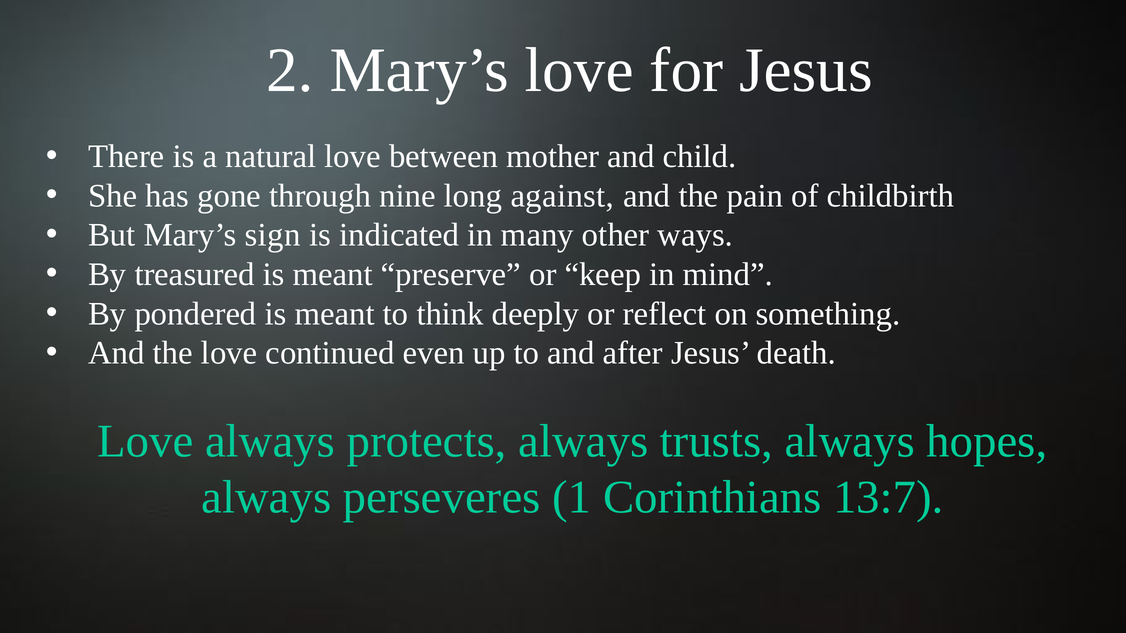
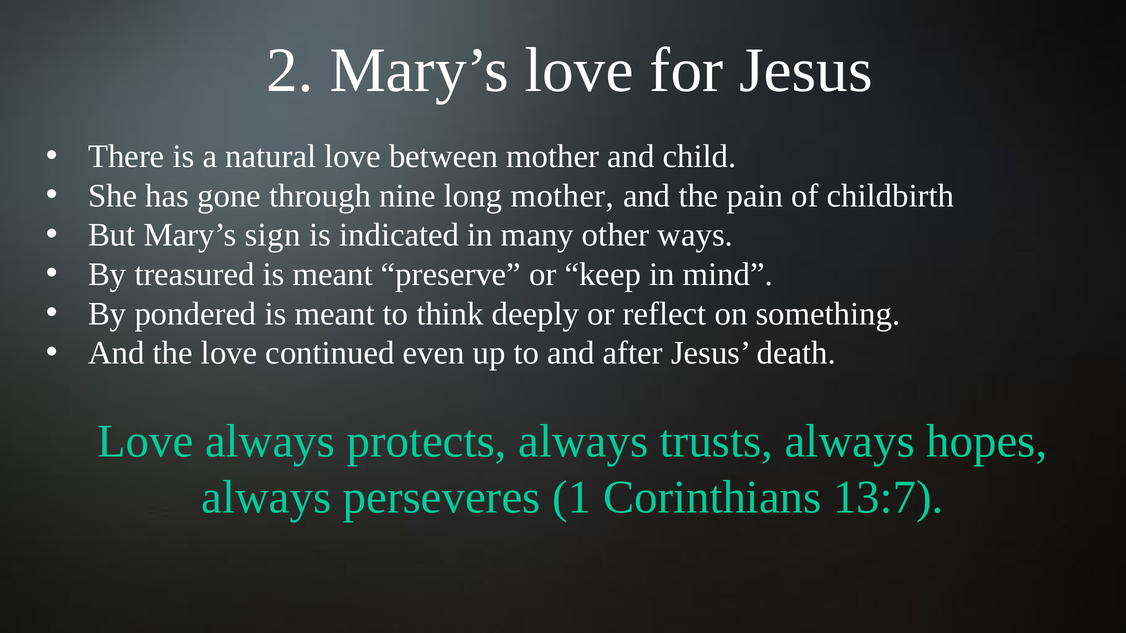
long against: against -> mother
